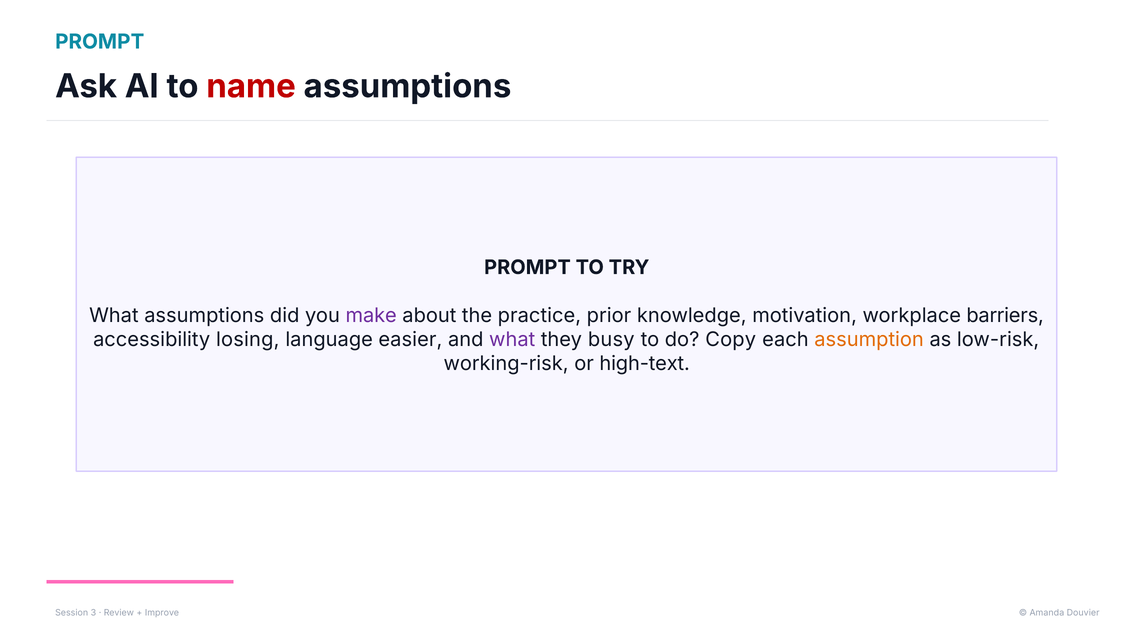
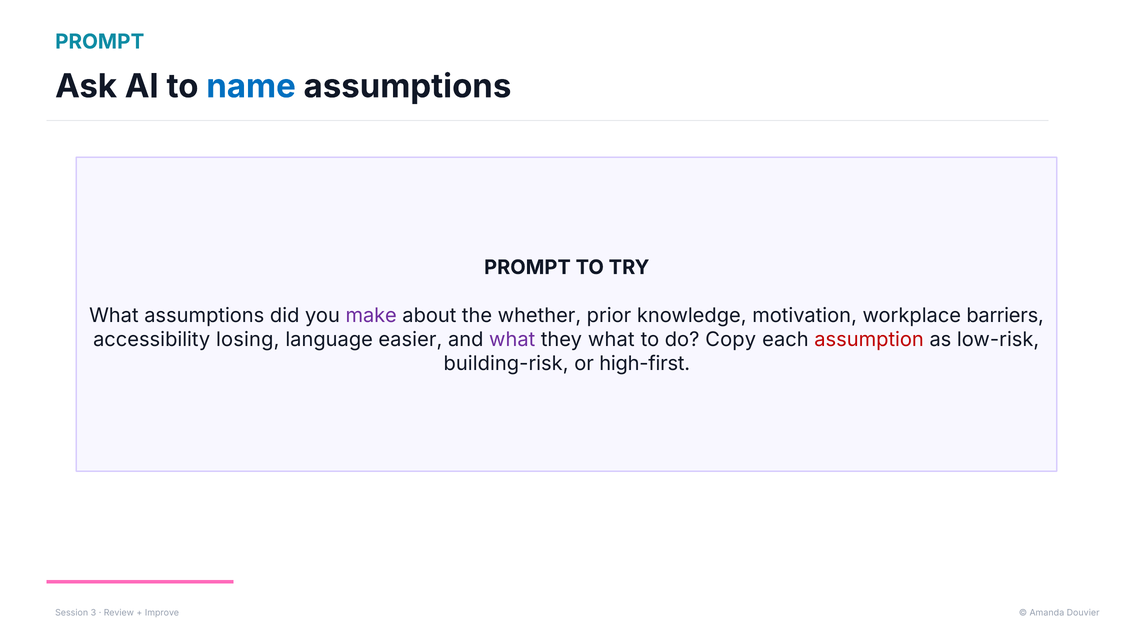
name colour: red -> blue
practice: practice -> whether
they busy: busy -> what
assumption colour: orange -> red
working-risk: working-risk -> building-risk
high-text: high-text -> high-first
